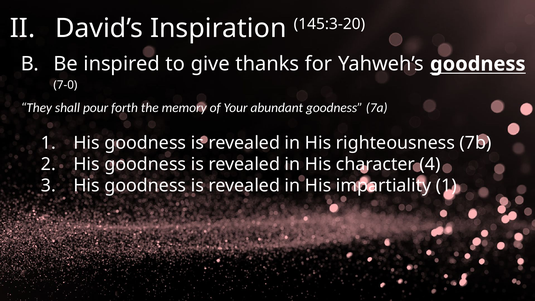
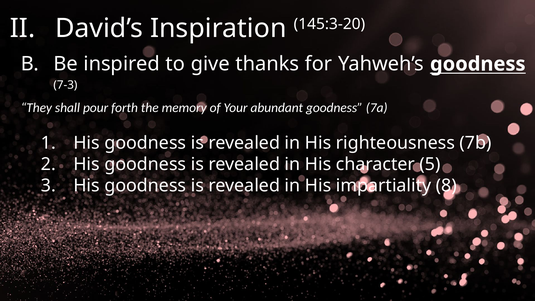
7-0: 7-0 -> 7-3
4: 4 -> 5
impartiality 1: 1 -> 8
